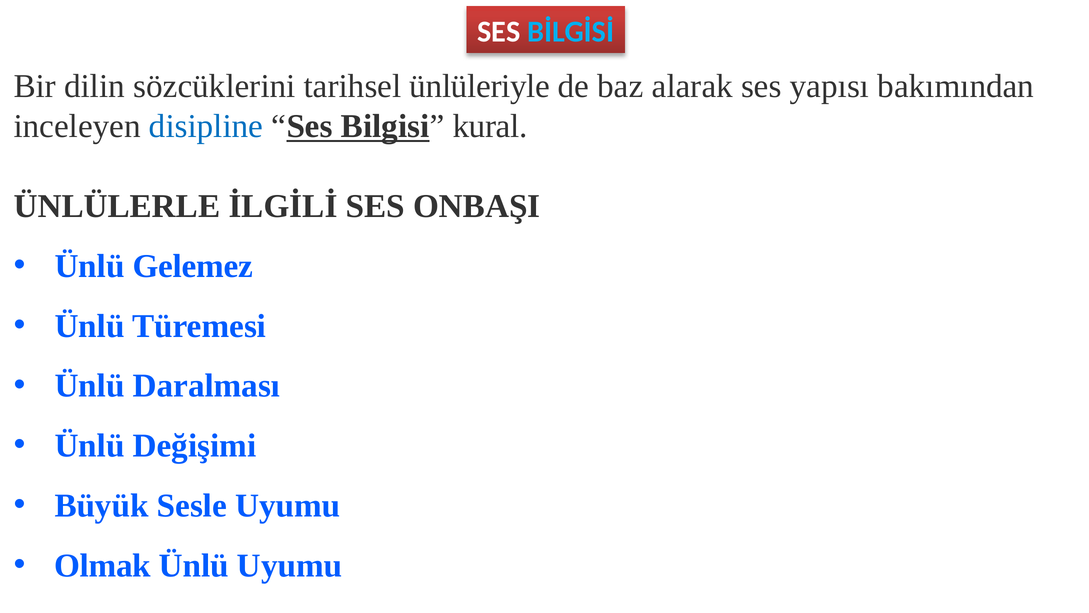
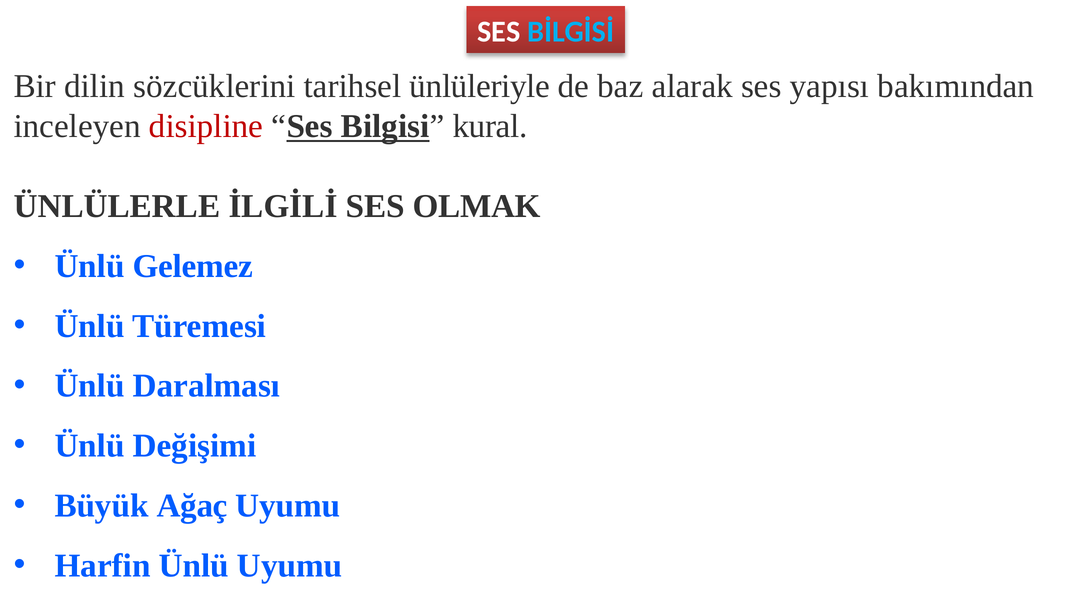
disipline colour: blue -> red
ONBAŞI: ONBAŞI -> OLMAK
Sesle: Sesle -> Ağaç
Olmak: Olmak -> Harfin
